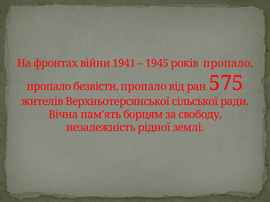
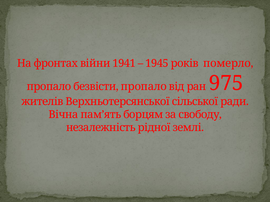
років пропало: пропало -> померло
575: 575 -> 975
